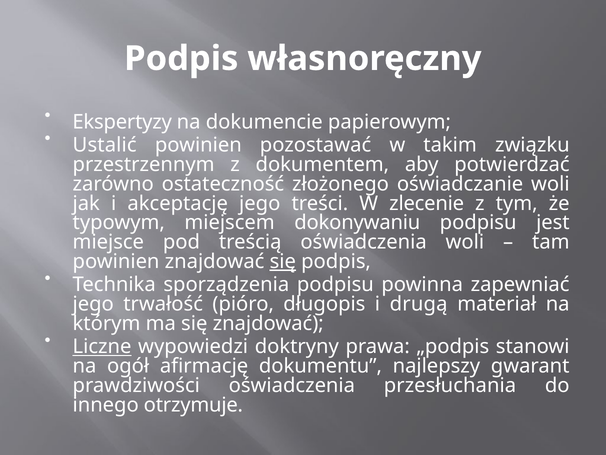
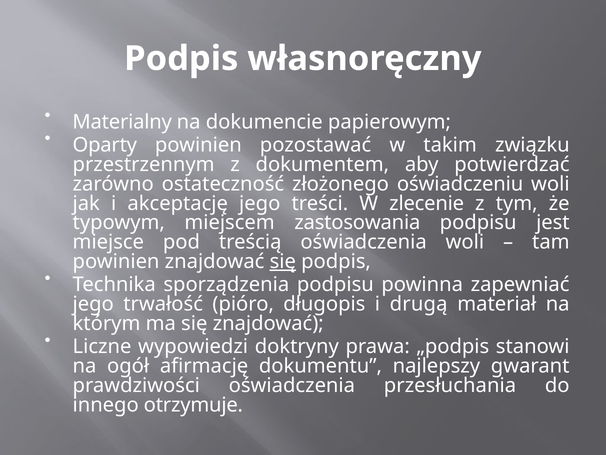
Ekspertyzy: Ekspertyzy -> Materialny
Ustalić: Ustalić -> Oparty
oświadczanie: oświadczanie -> oświadczeniu
dokonywaniu: dokonywaniu -> zastosowania
Liczne underline: present -> none
